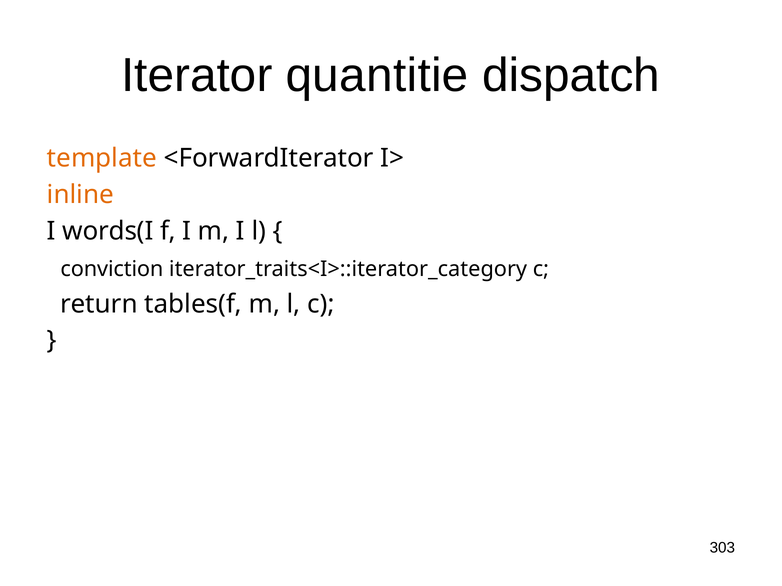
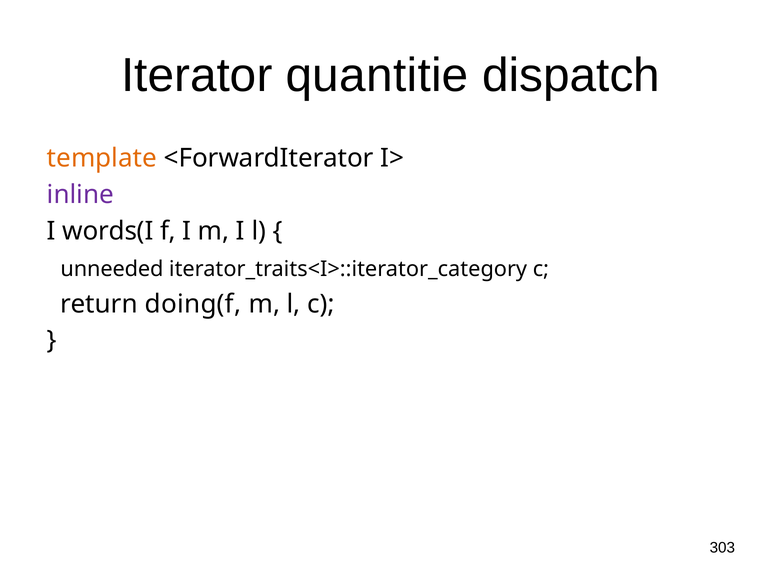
inline colour: orange -> purple
conviction: conviction -> unneeded
tables(f: tables(f -> doing(f
